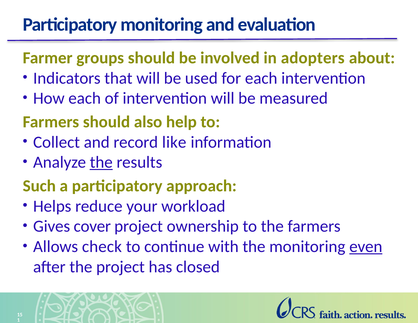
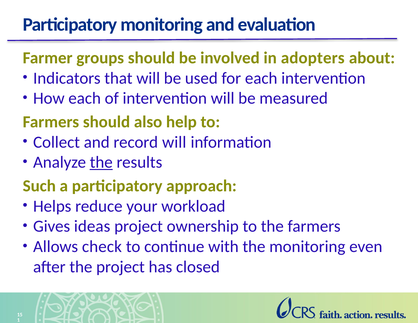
record like: like -> will
cover: cover -> ideas
even underline: present -> none
